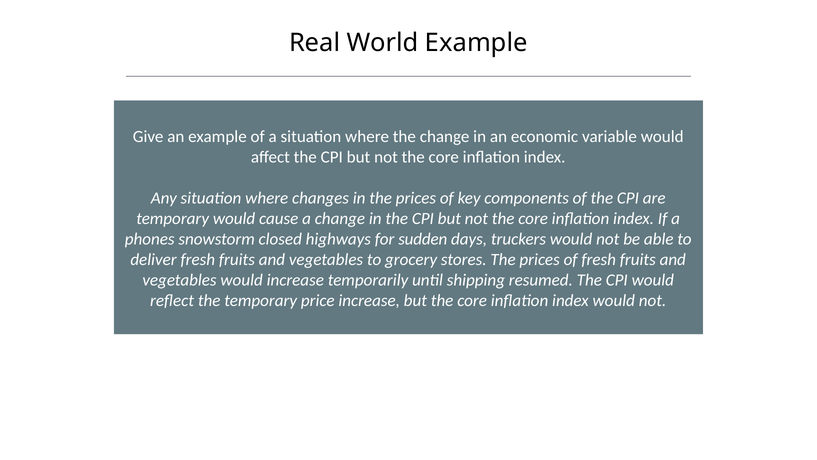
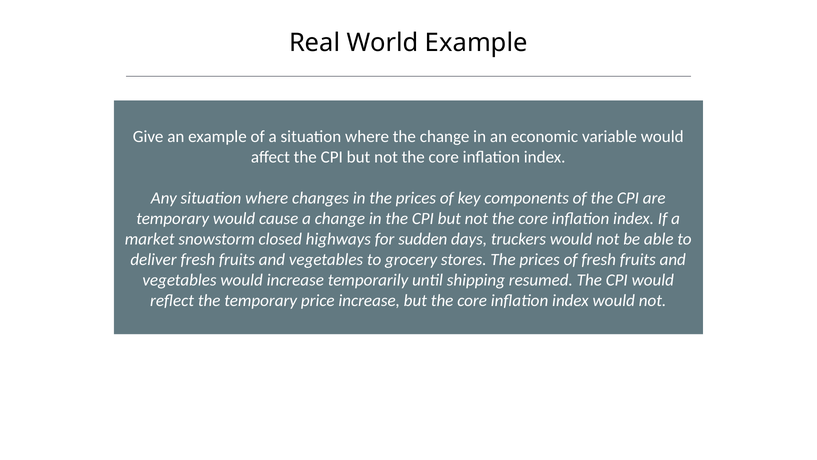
phones: phones -> market
